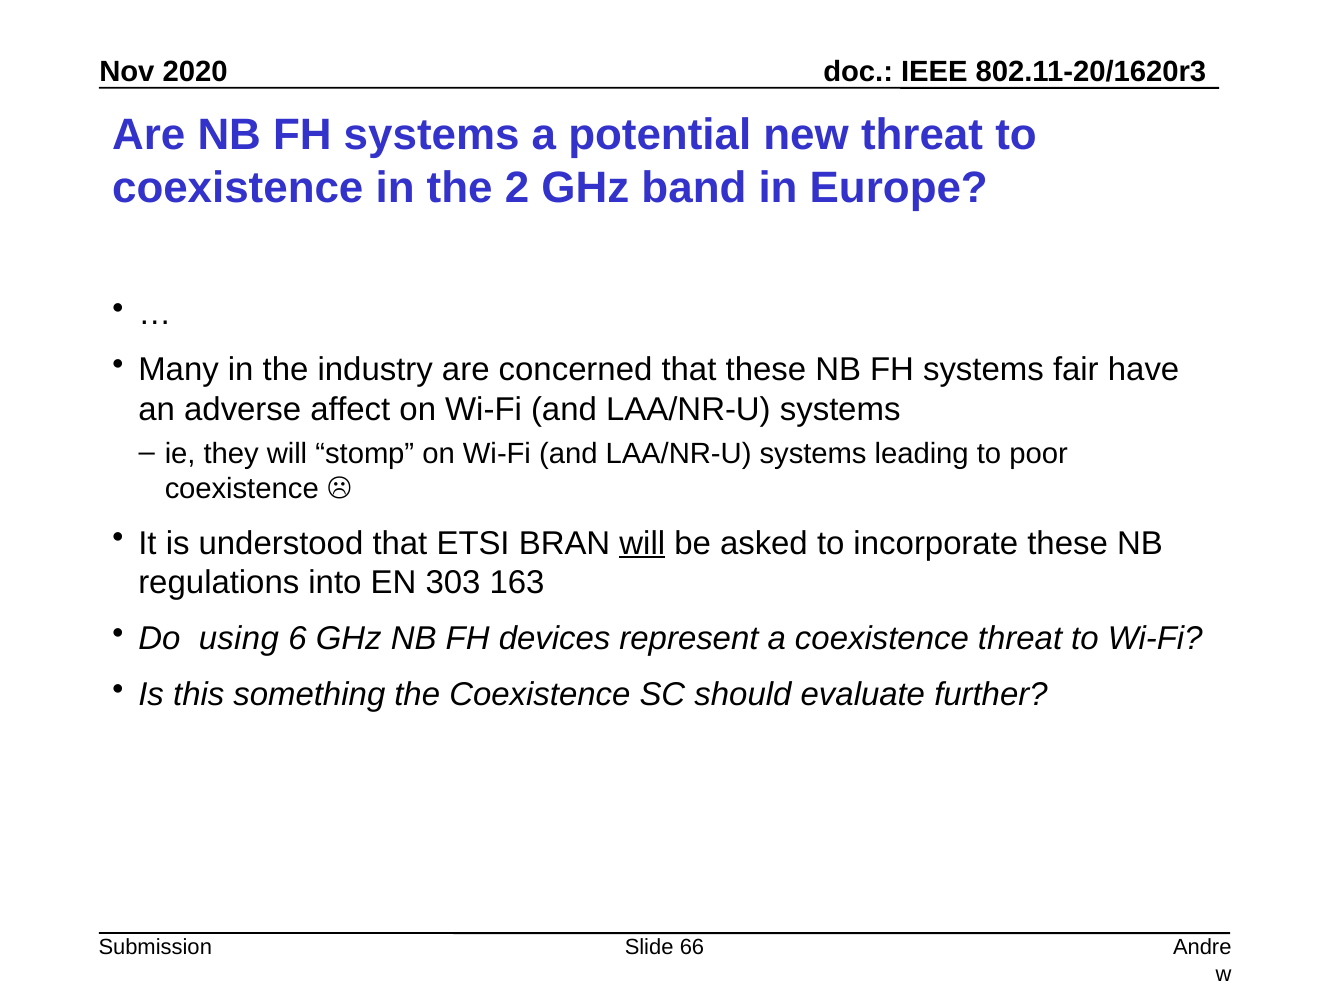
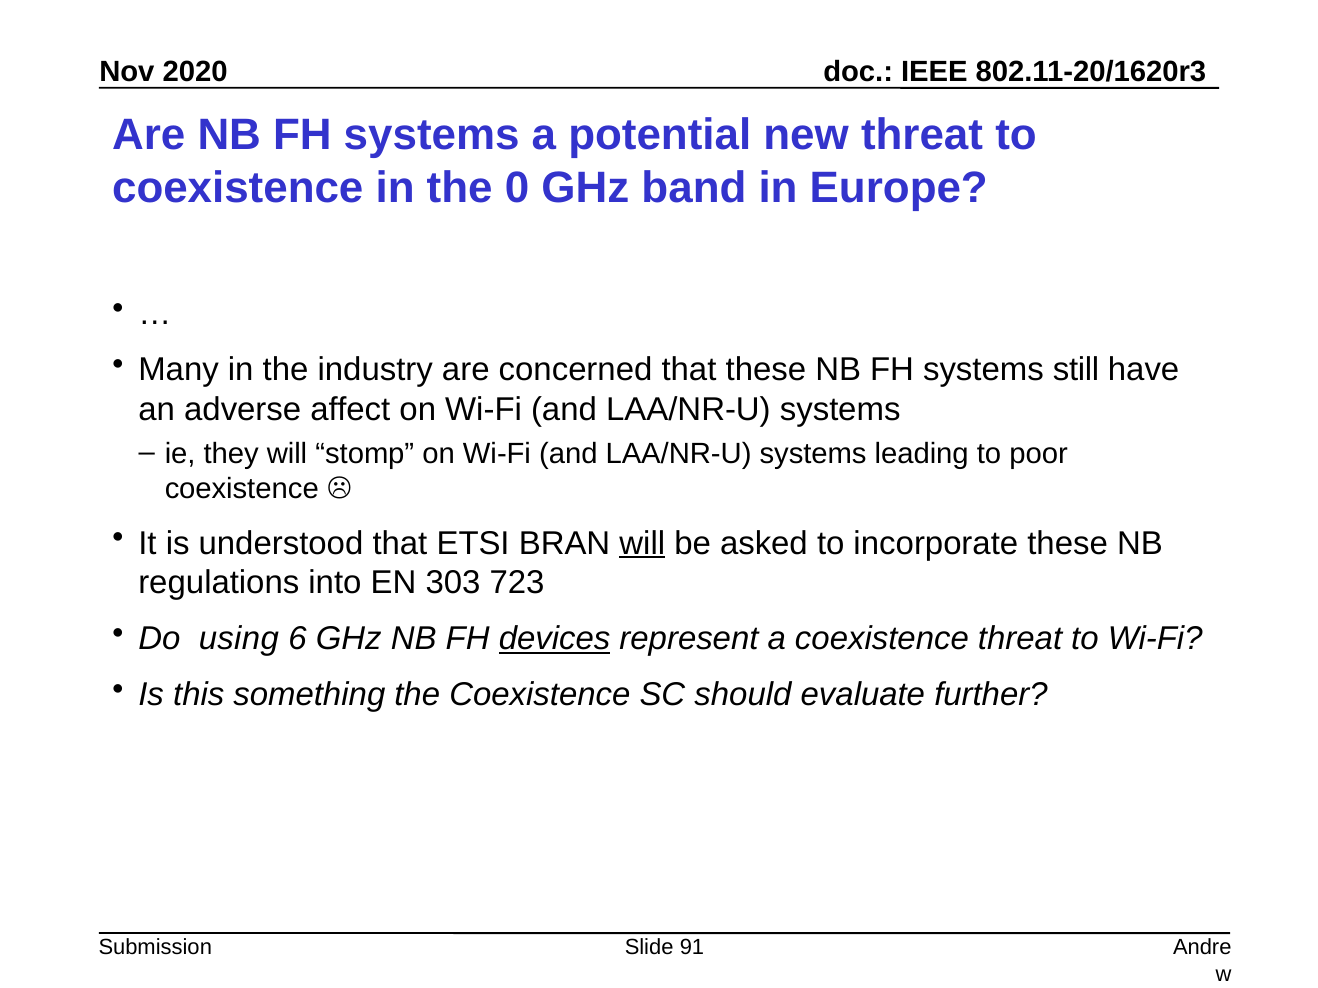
2: 2 -> 0
fair: fair -> still
163: 163 -> 723
devices underline: none -> present
66: 66 -> 91
